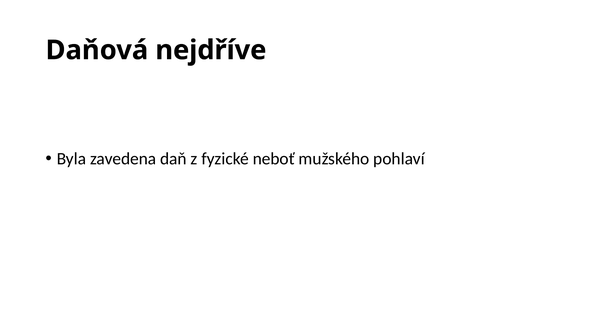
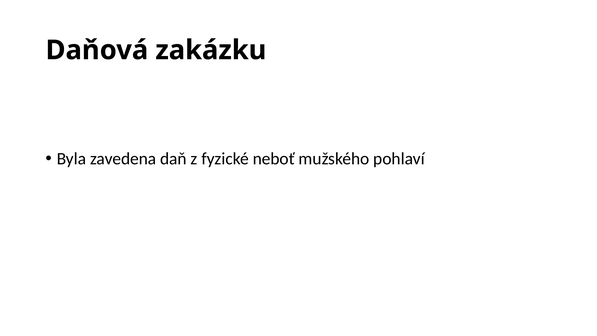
nejdříve: nejdříve -> zakázku
